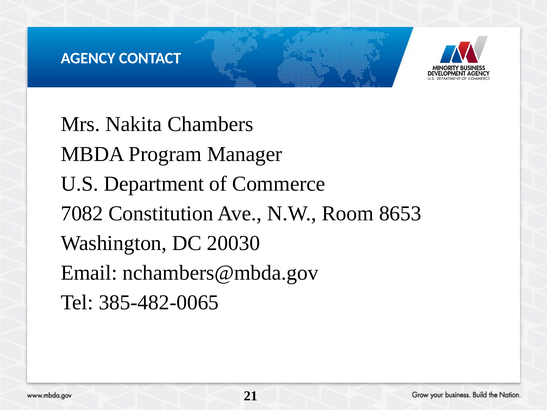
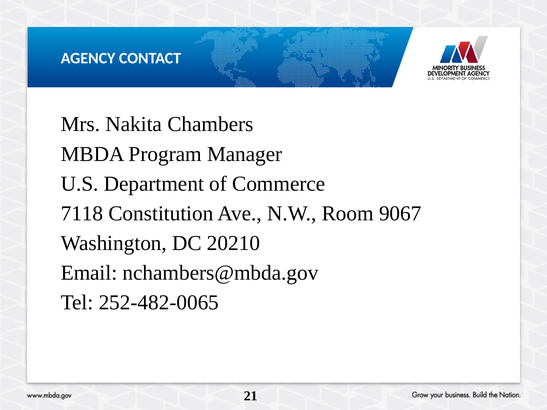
7082: 7082 -> 7118
8653: 8653 -> 9067
20030: 20030 -> 20210
385-482-0065: 385-482-0065 -> 252-482-0065
